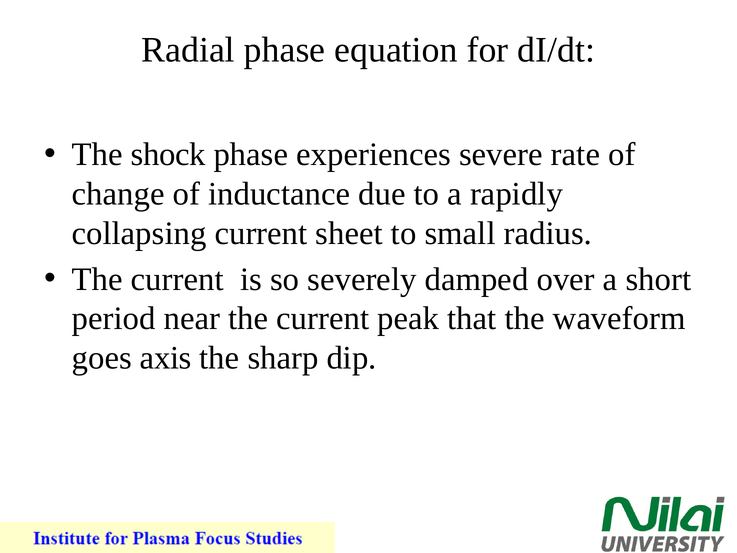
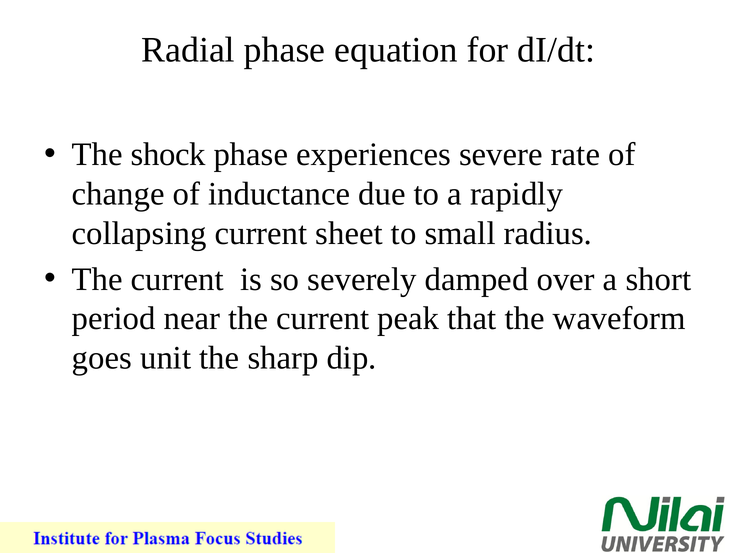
axis: axis -> unit
